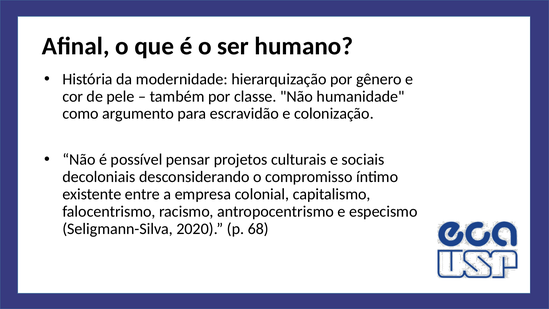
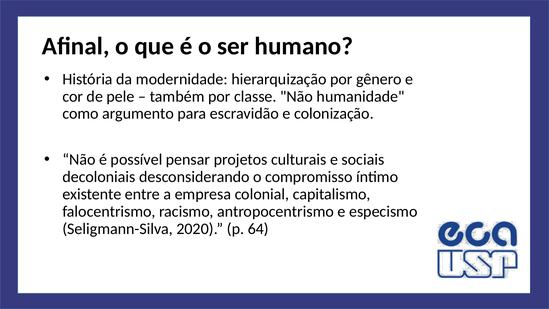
68: 68 -> 64
